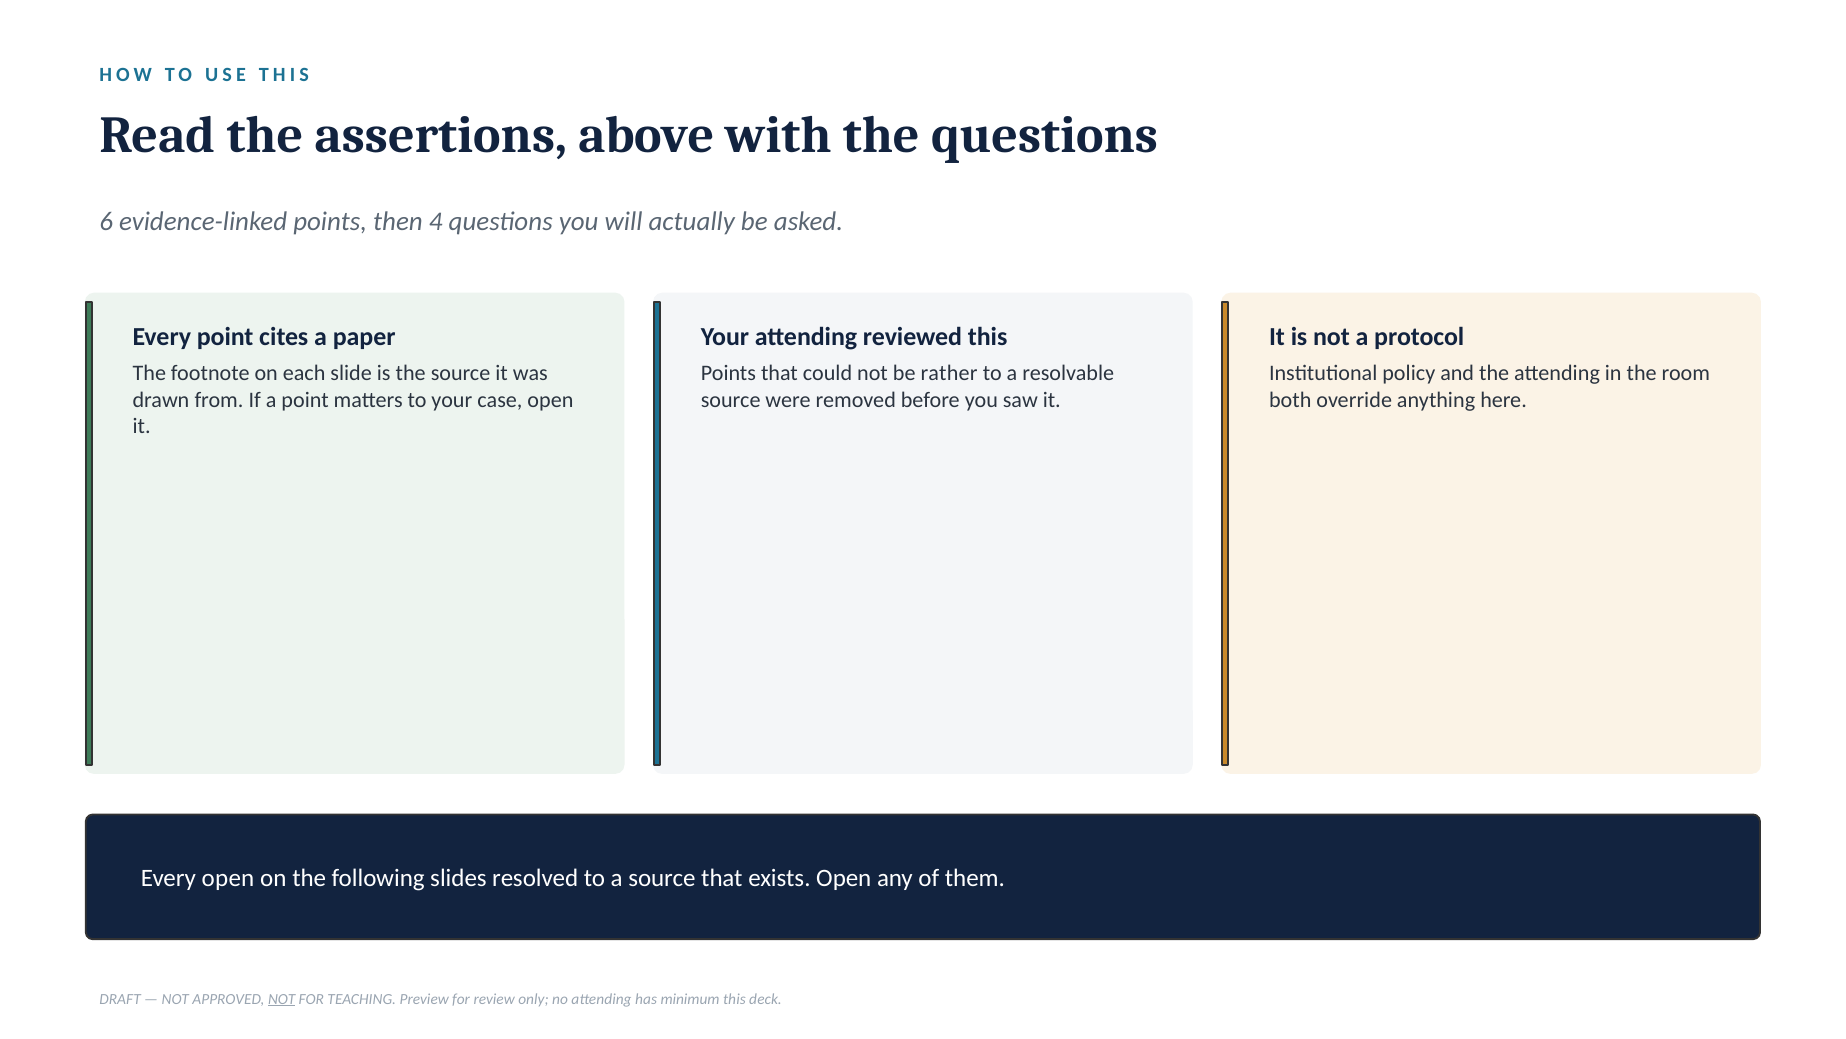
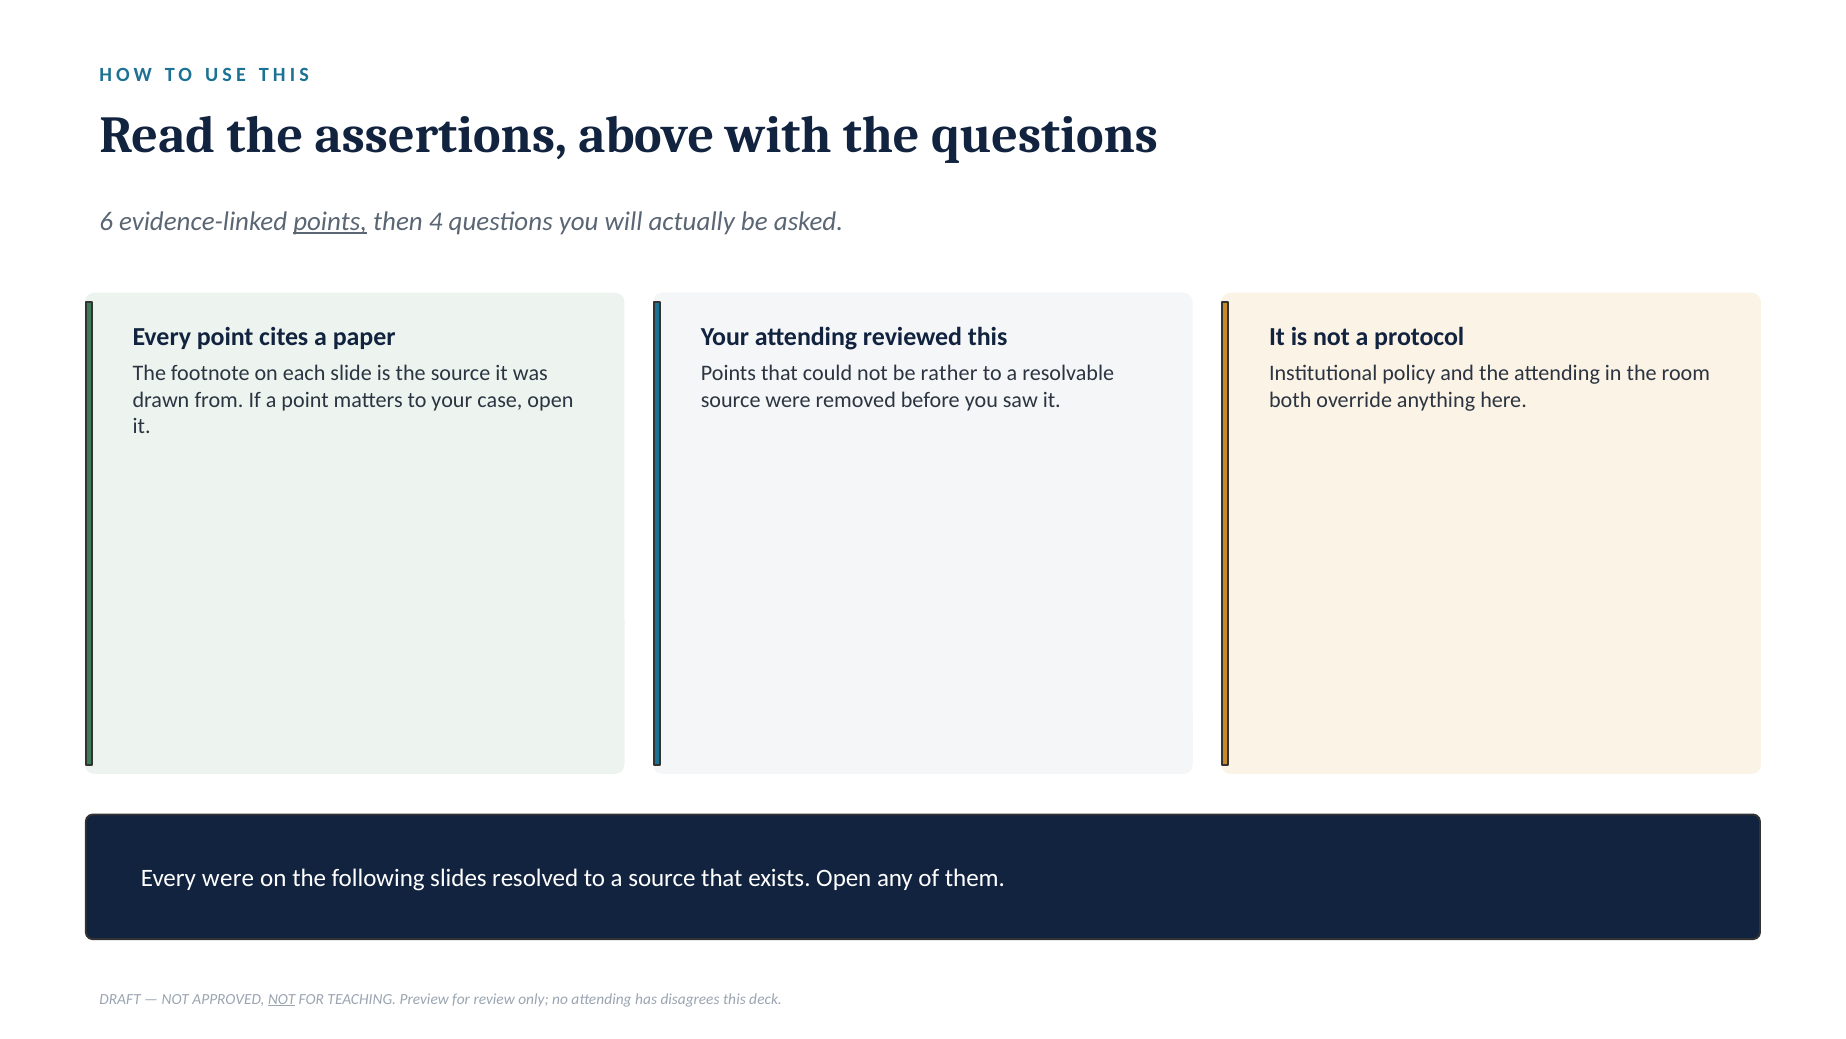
points at (330, 221) underline: none -> present
Every open: open -> were
minimum: minimum -> disagrees
